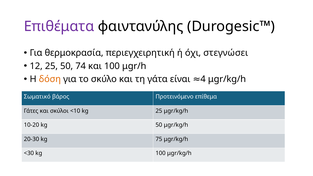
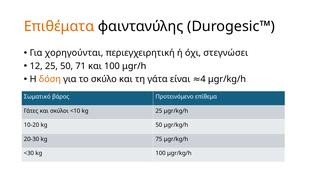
Επιθέματα colour: purple -> orange
θερμοκρασία: θερμοκρασία -> χορηγούνται
74: 74 -> 71
